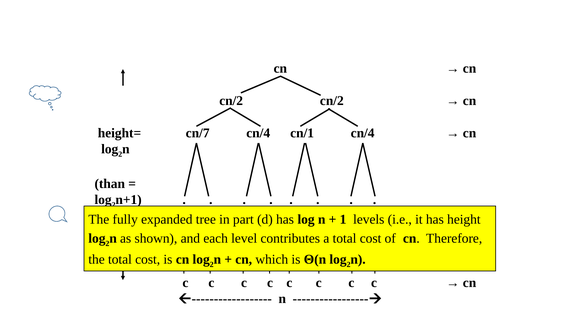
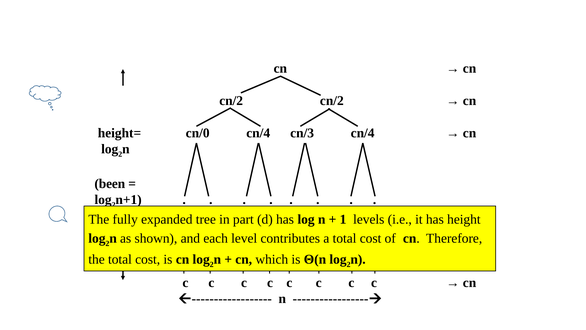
cn/7: cn/7 -> cn/0
cn/1: cn/1 -> cn/3
than: than -> been
